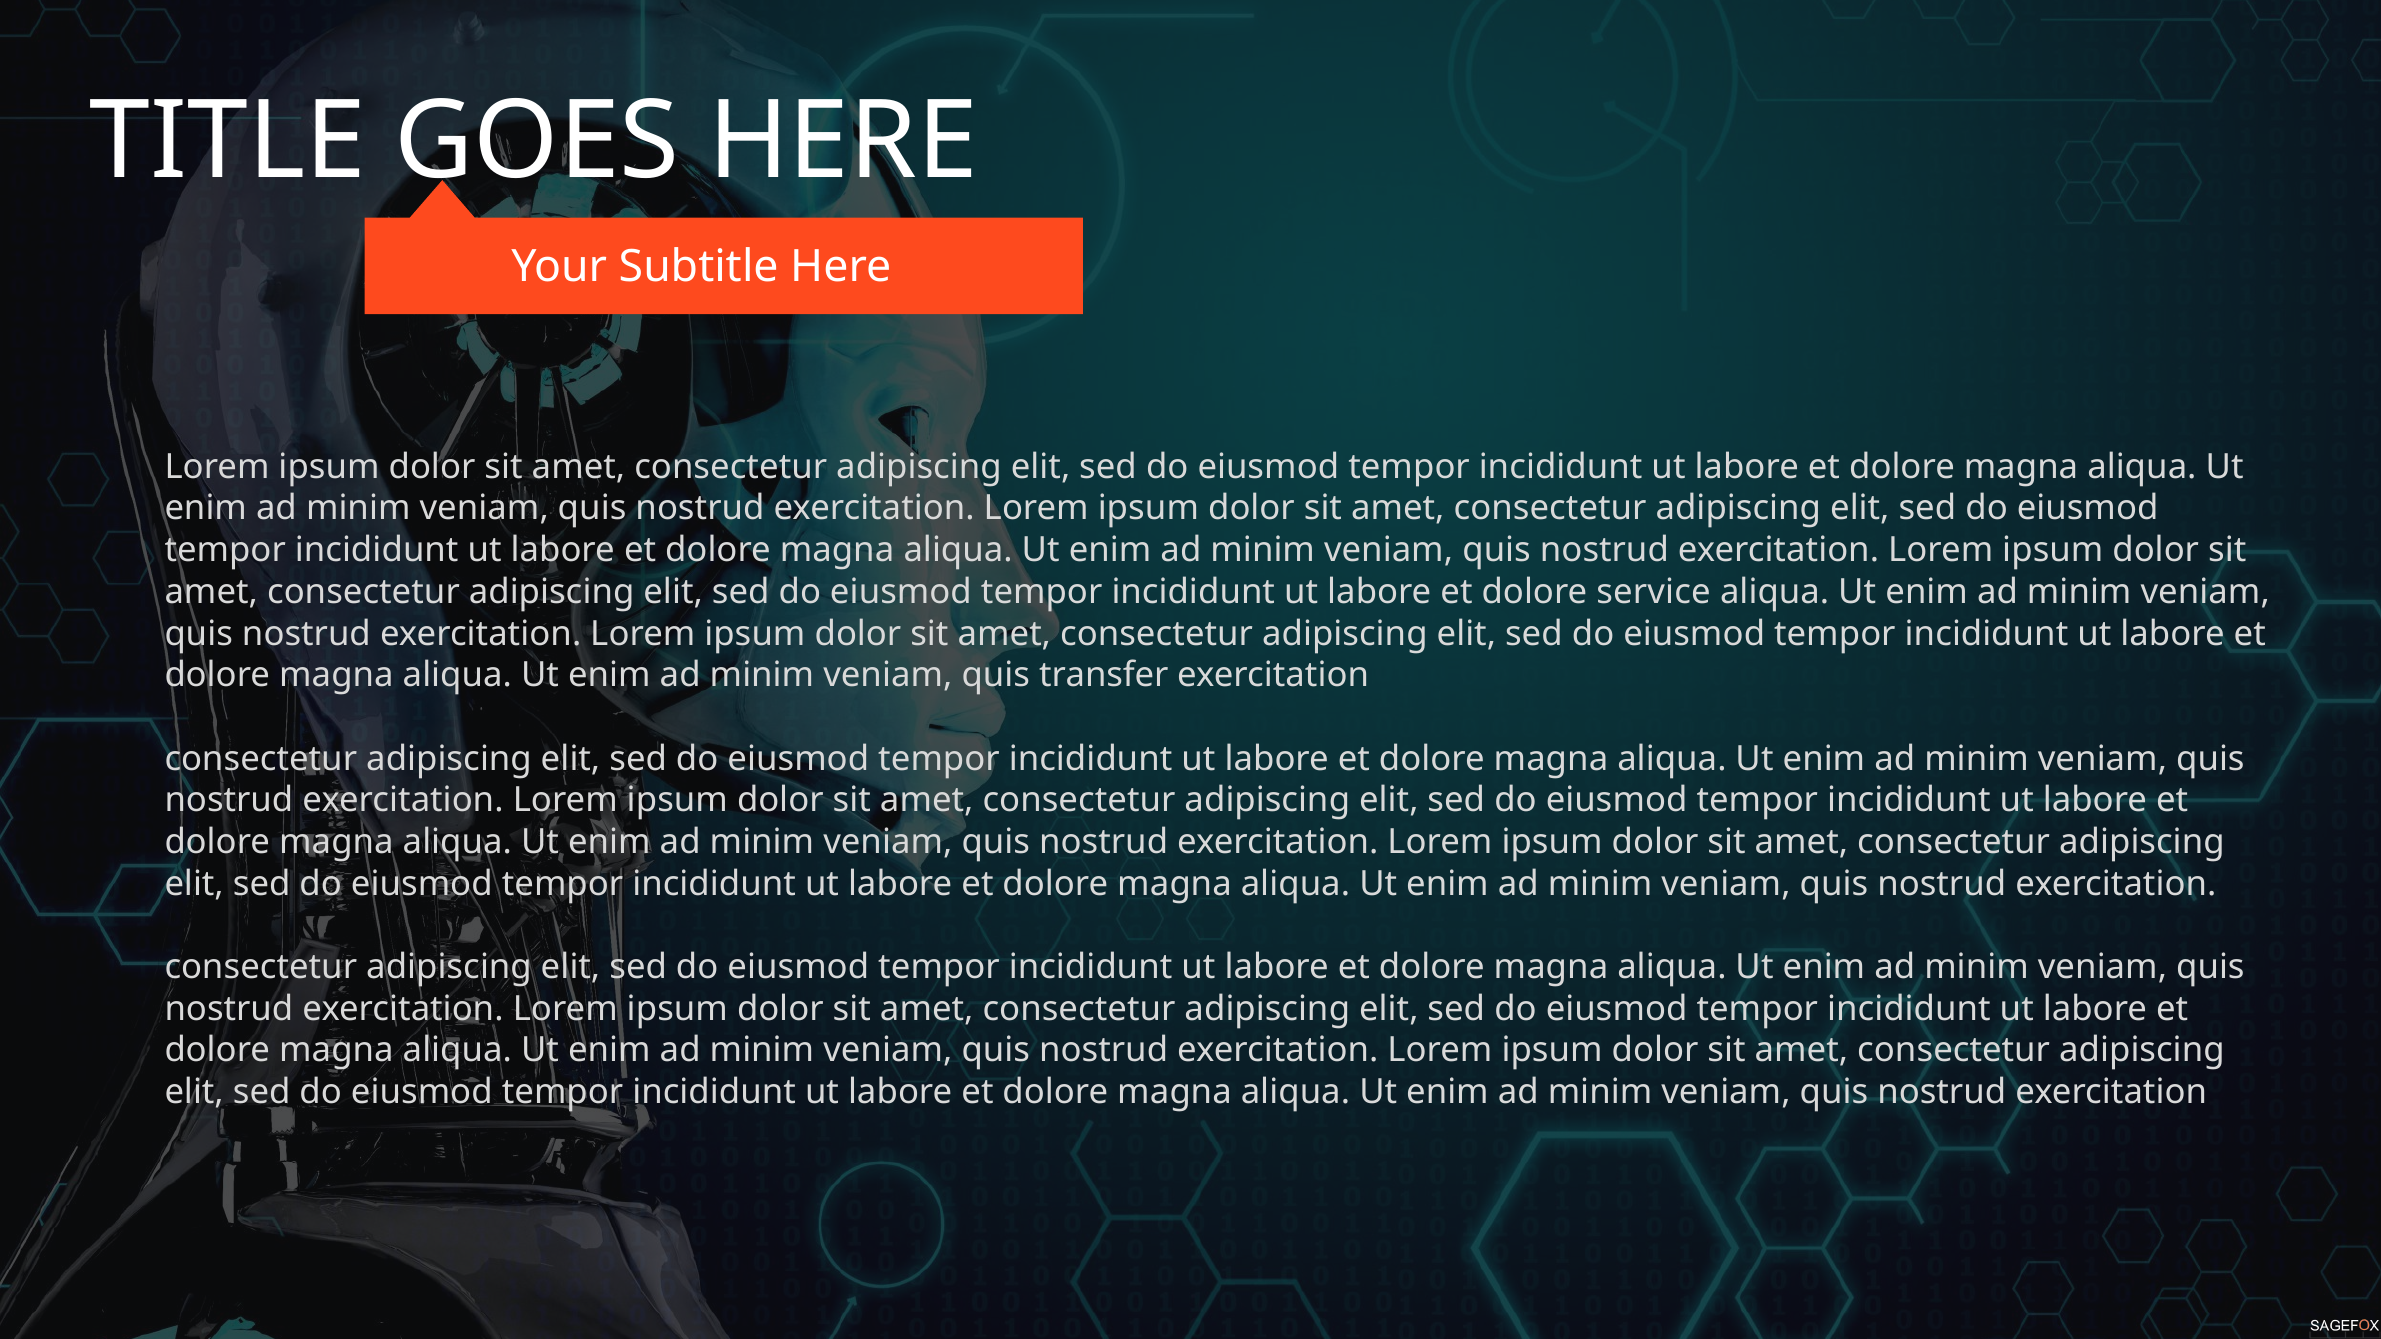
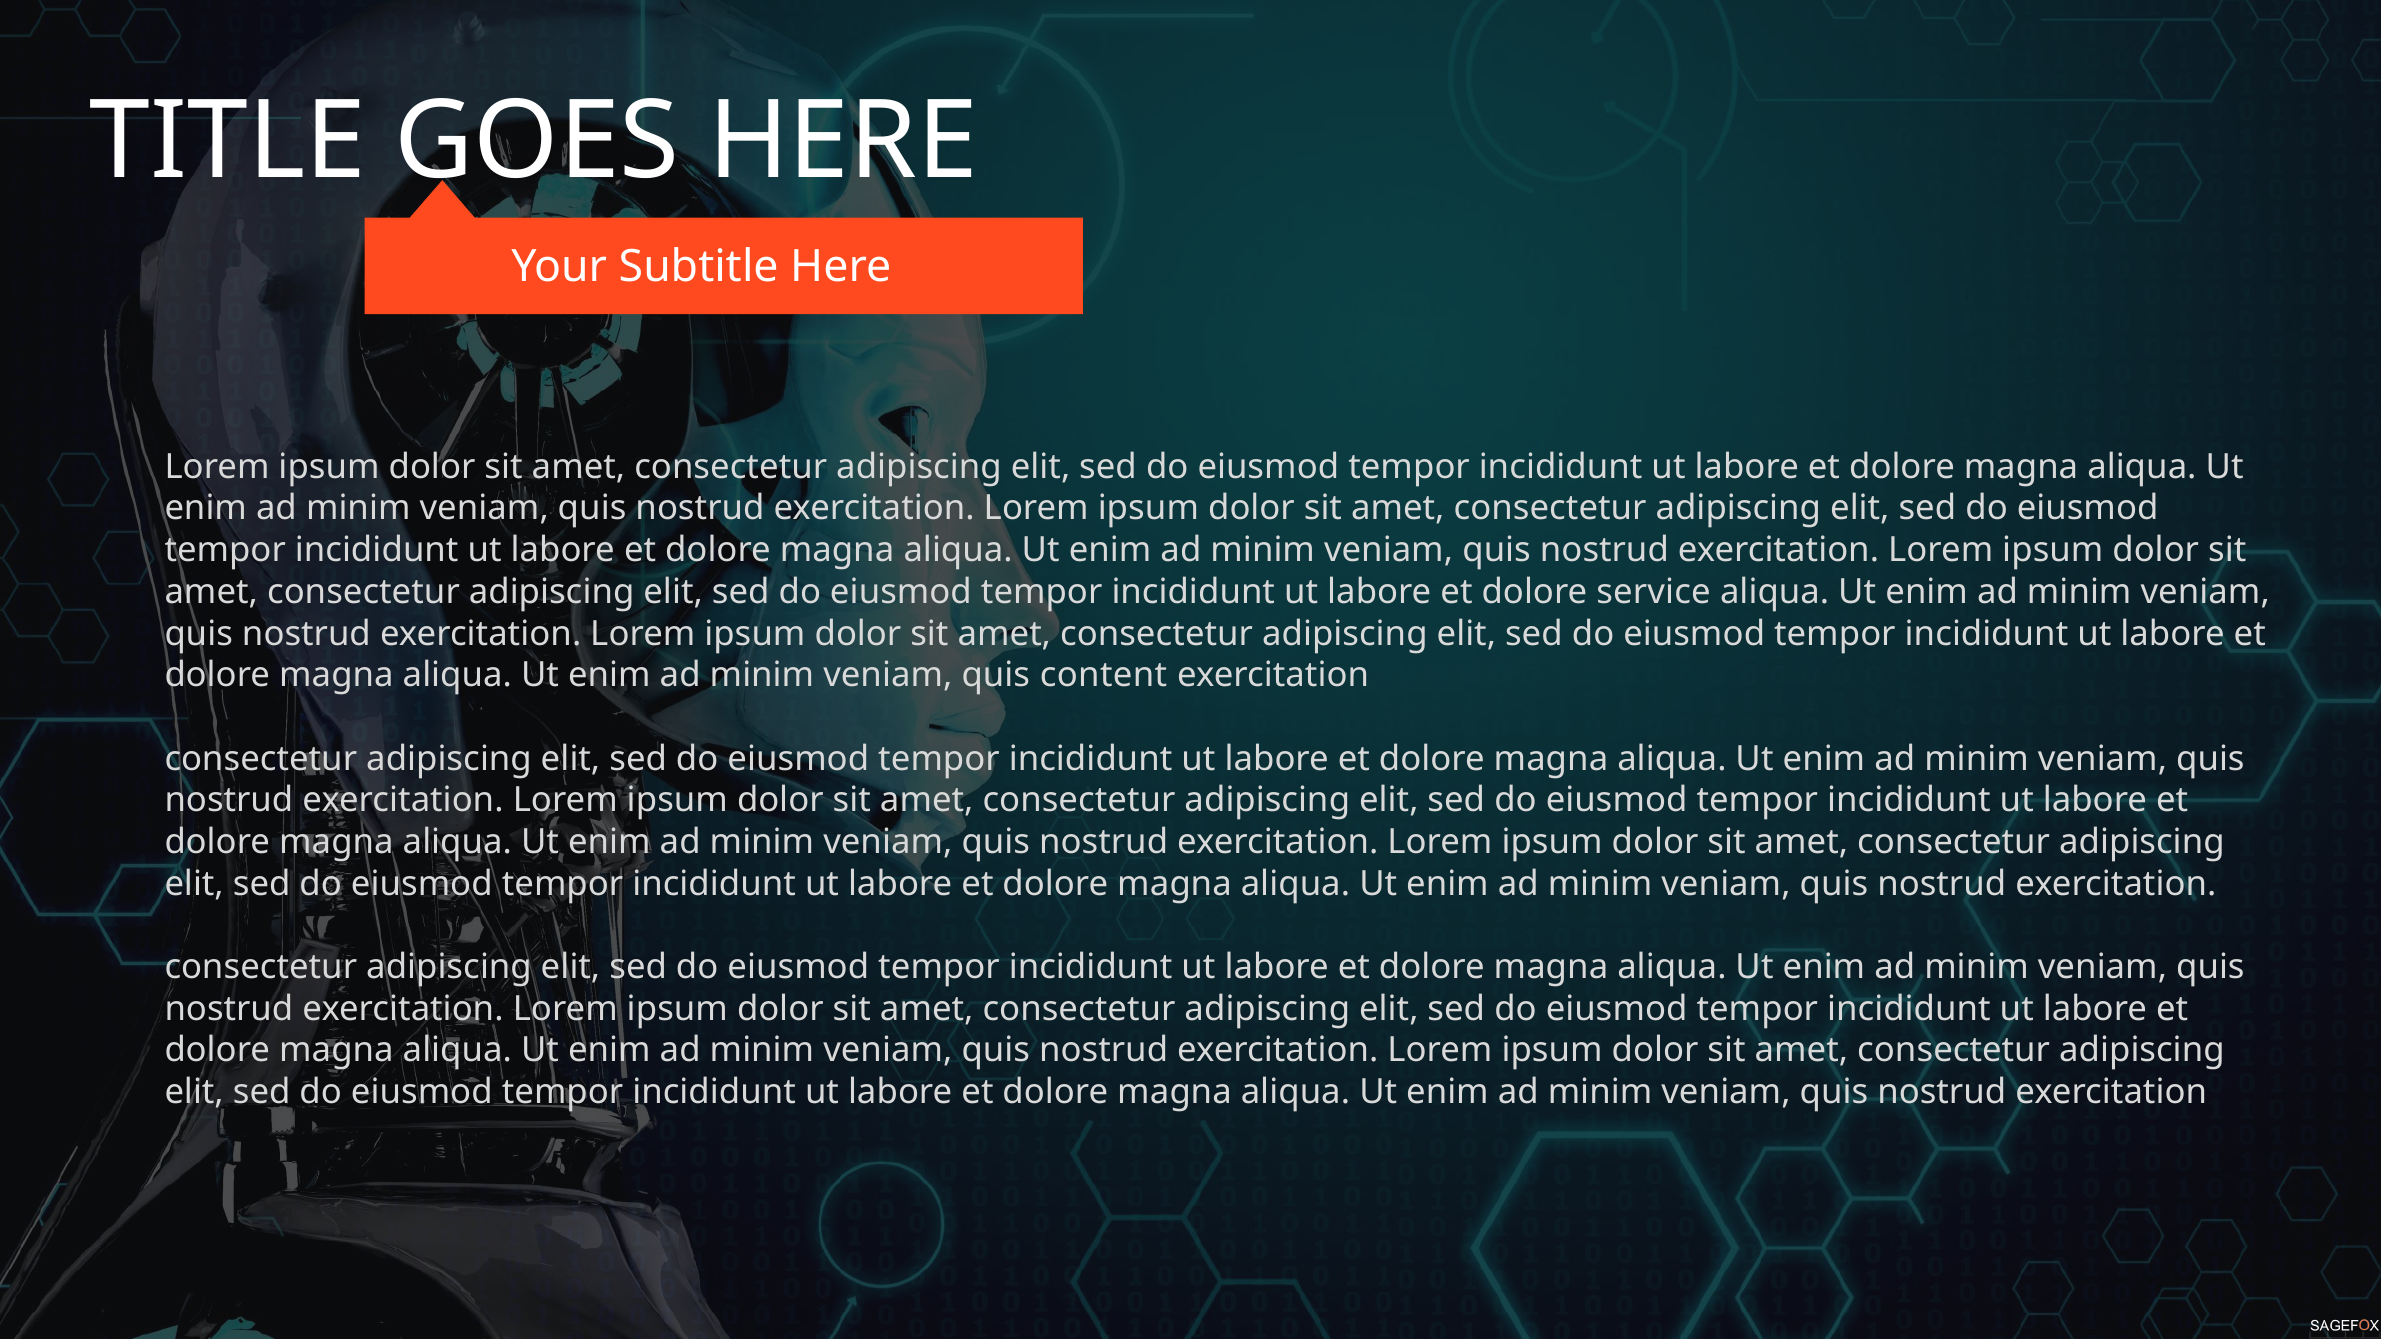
transfer: transfer -> content
